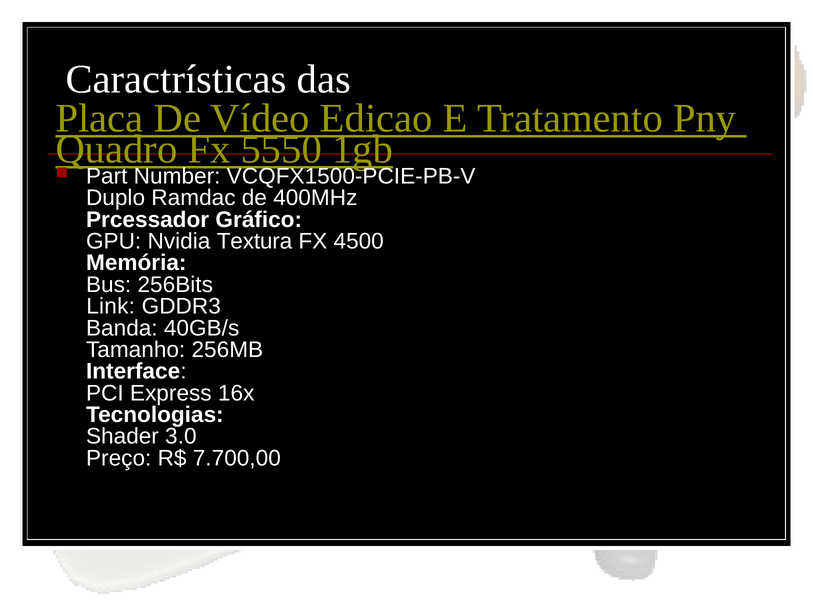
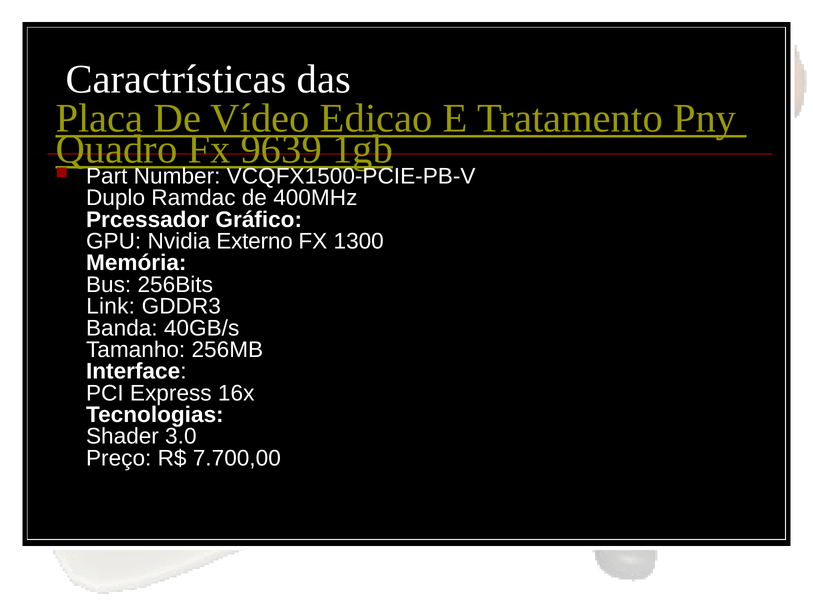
5550: 5550 -> 9639
Textura: Textura -> Externo
4500: 4500 -> 1300
